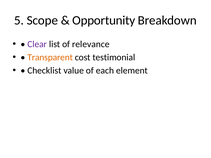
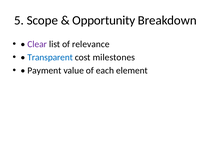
Transparent colour: orange -> blue
testimonial: testimonial -> milestones
Checklist: Checklist -> Payment
